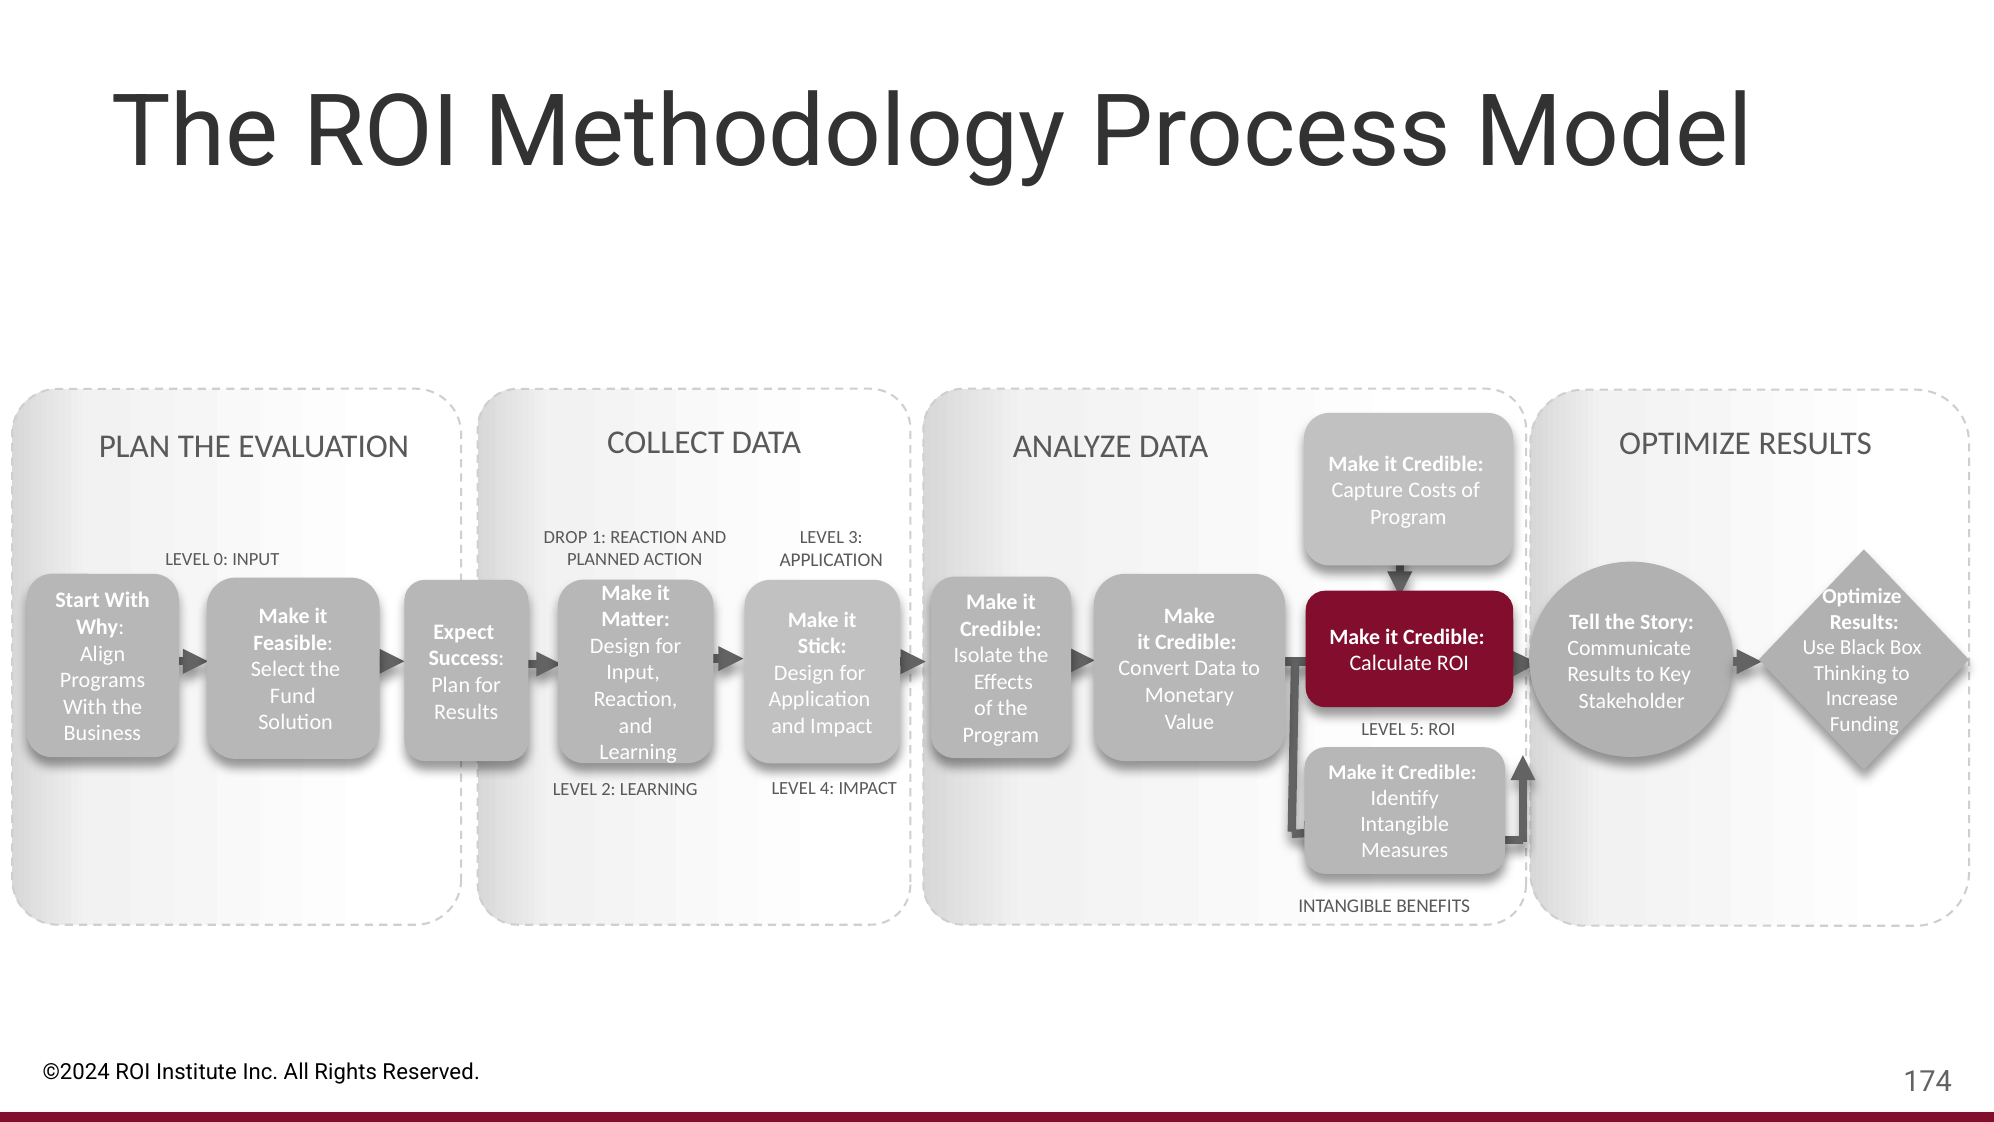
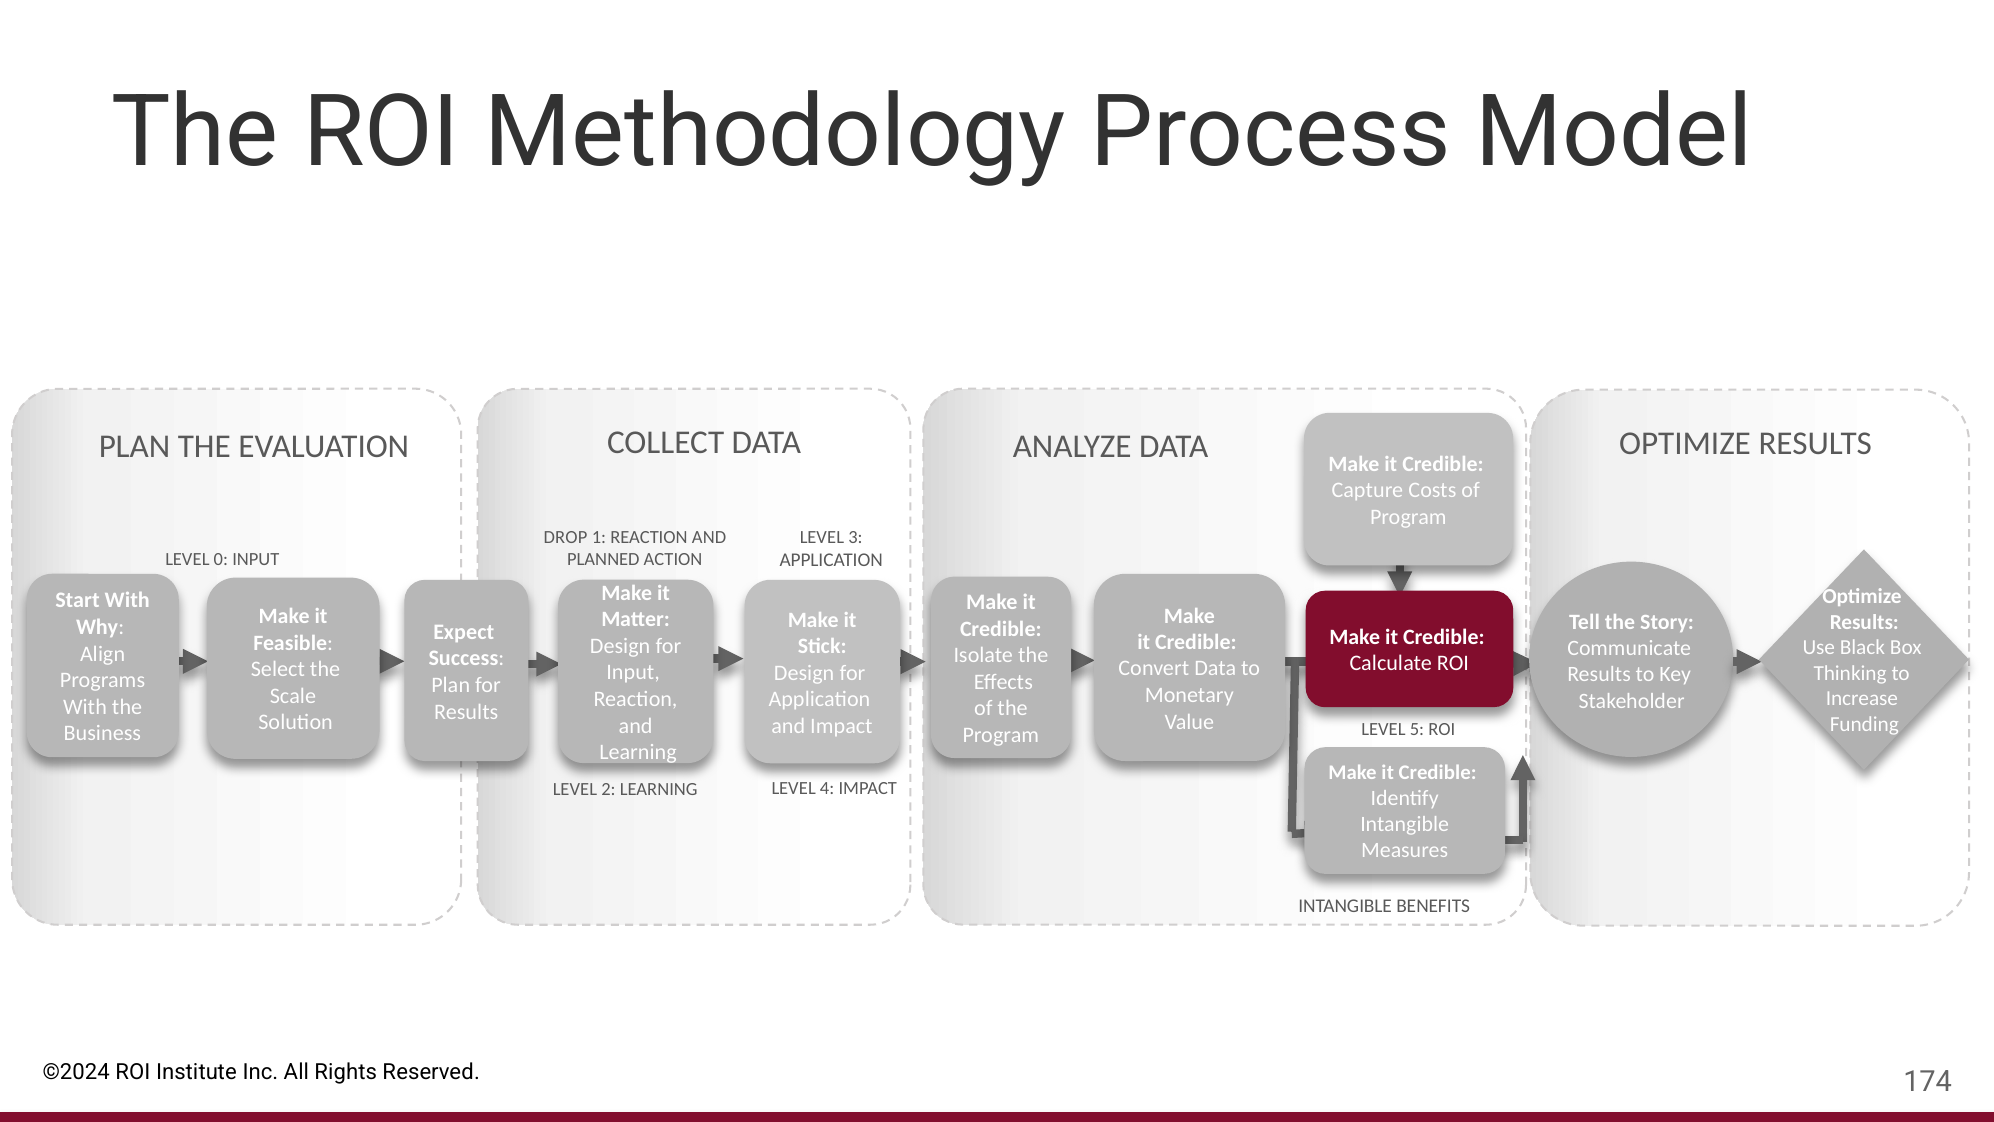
Fund: Fund -> Scale
